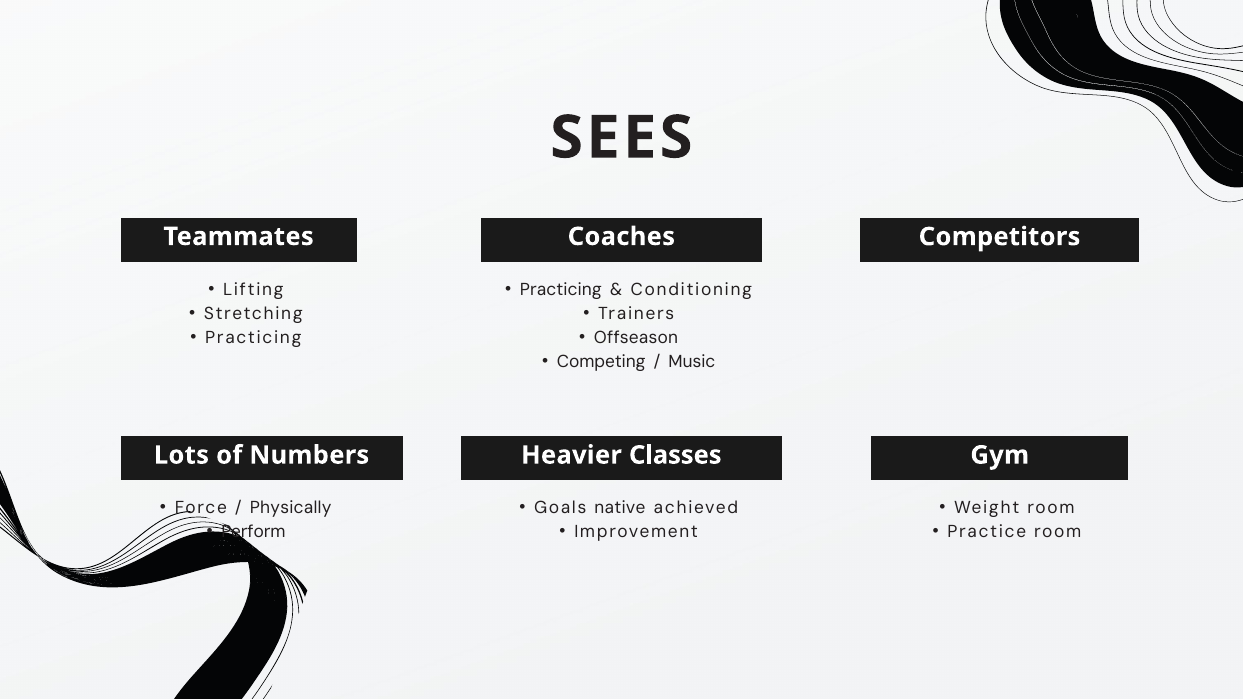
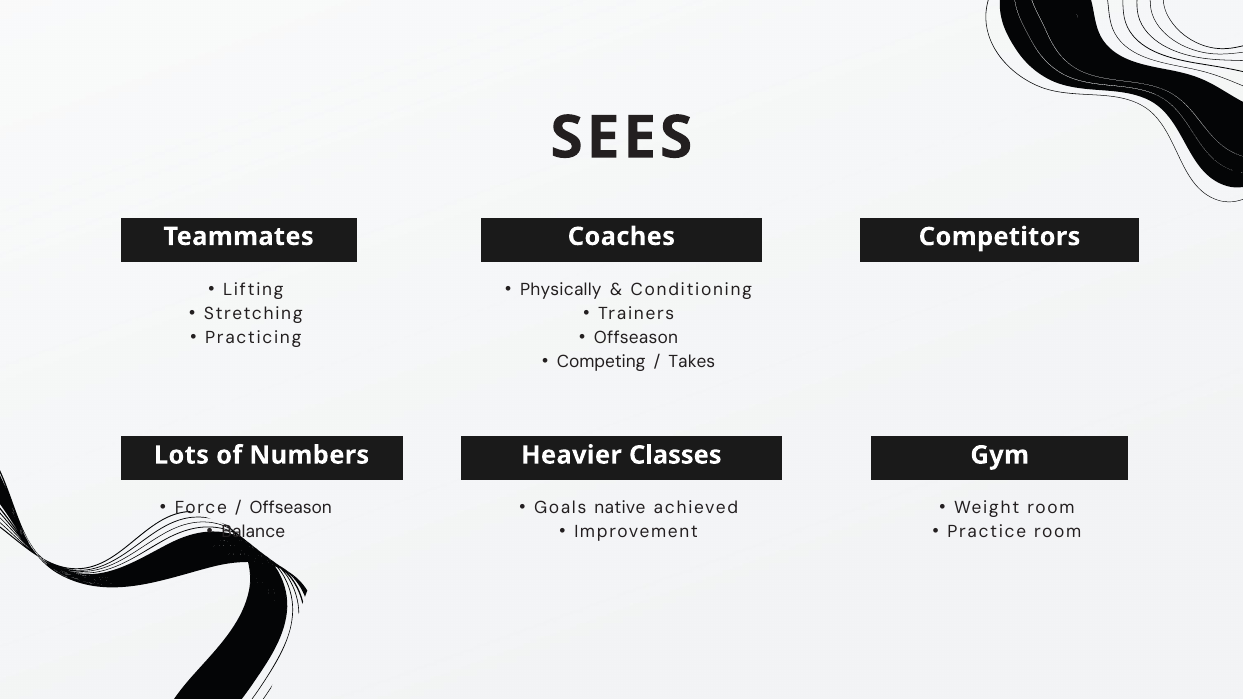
Practicing at (561, 290): Practicing -> Physically
Music: Music -> Takes
Physically at (291, 508): Physically -> Offseason
Perform: Perform -> Balance
